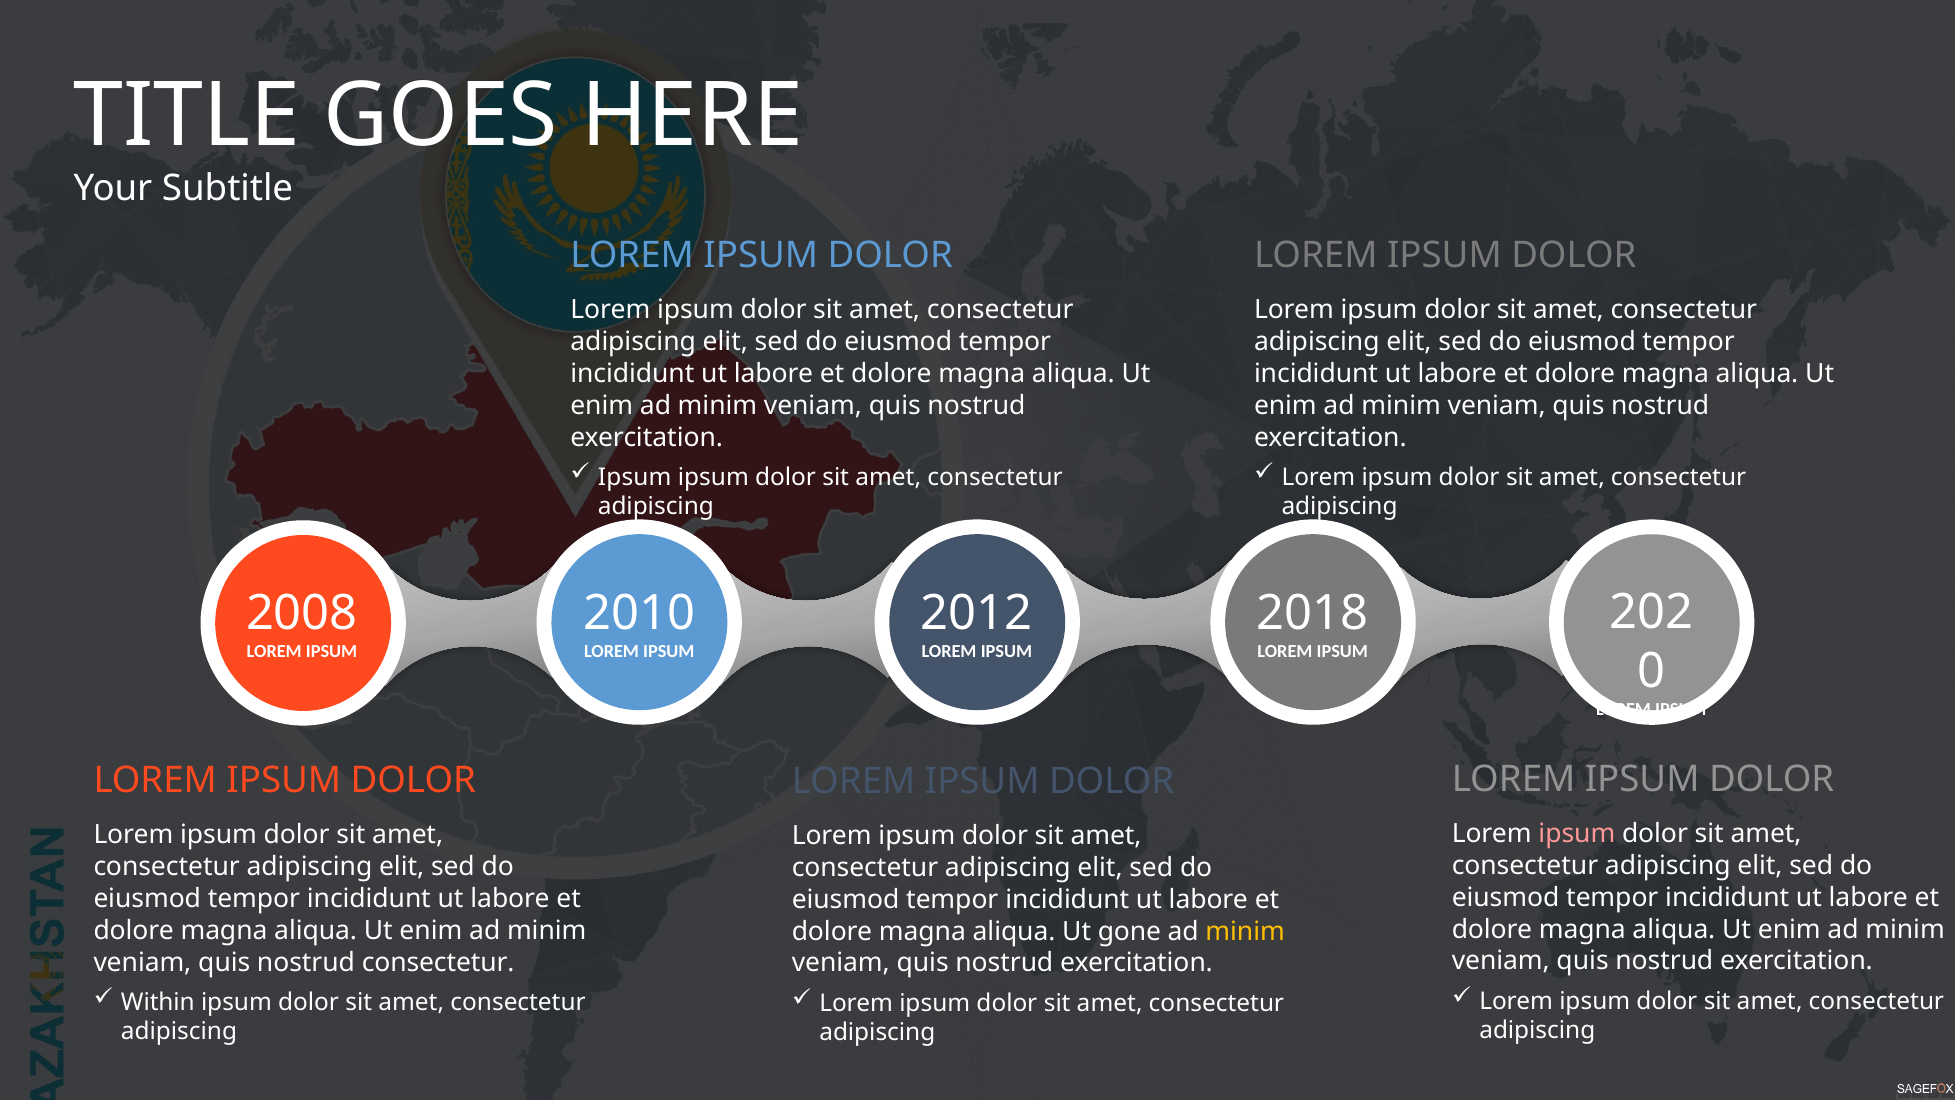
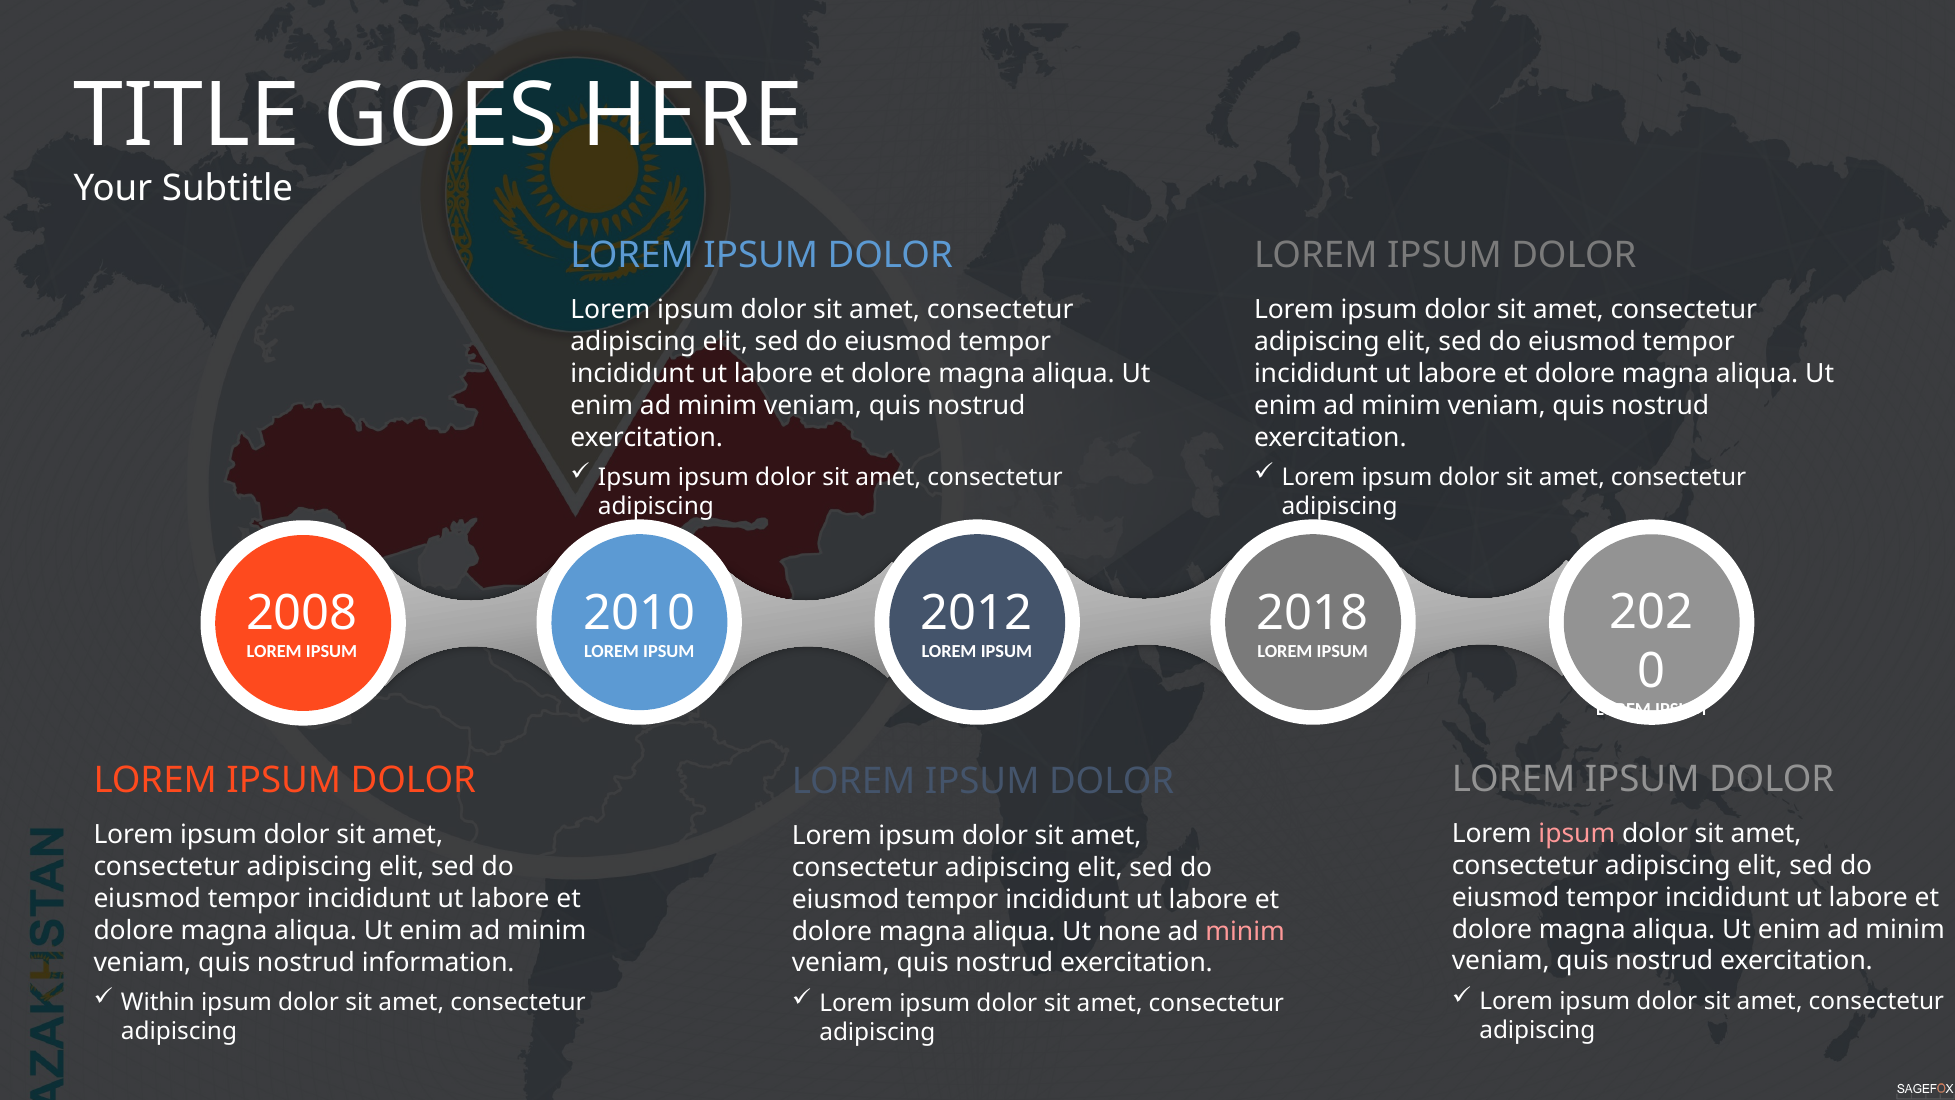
gone: gone -> none
minim at (1245, 931) colour: yellow -> pink
nostrud consectetur: consectetur -> information
